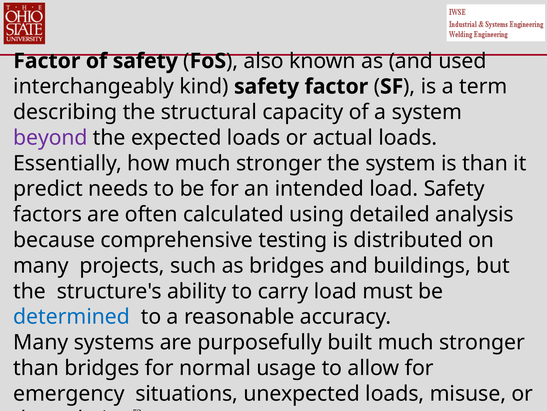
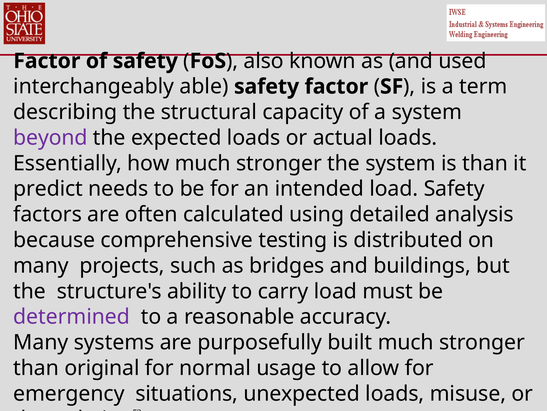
kind: kind -> able
determined colour: blue -> purple
than bridges: bridges -> original
